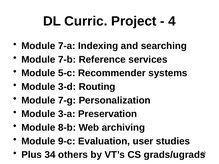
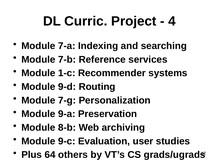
5-c: 5-c -> 1-c
3-d: 3-d -> 9-d
3-a: 3-a -> 9-a
34: 34 -> 64
